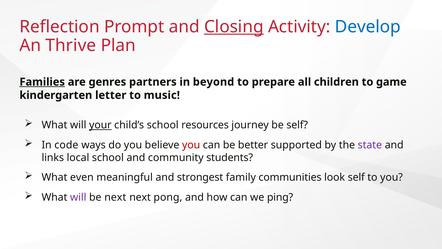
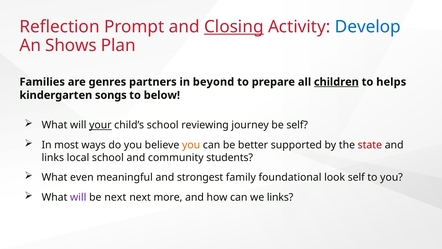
Thrive: Thrive -> Shows
Families underline: present -> none
children underline: none -> present
game: game -> helps
letter: letter -> songs
music: music -> below
resources: resources -> reviewing
code: code -> most
you at (191, 145) colour: red -> orange
state colour: purple -> red
communities: communities -> foundational
pong: pong -> more
we ping: ping -> links
